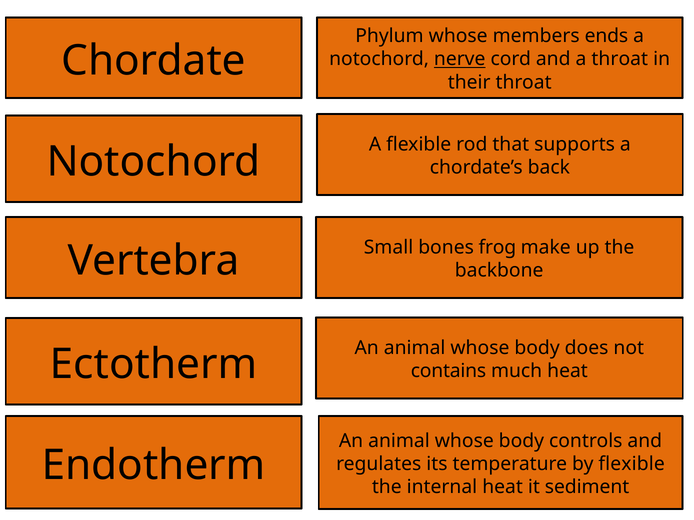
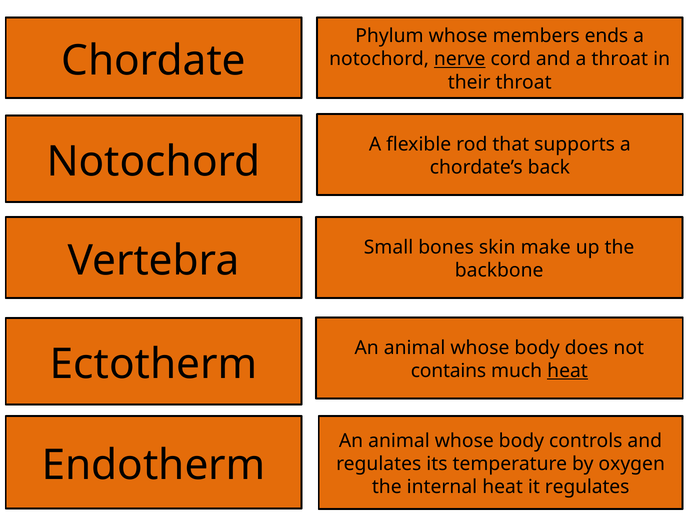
frog: frog -> skin
heat at (568, 371) underline: none -> present
by flexible: flexible -> oxygen
it sediment: sediment -> regulates
